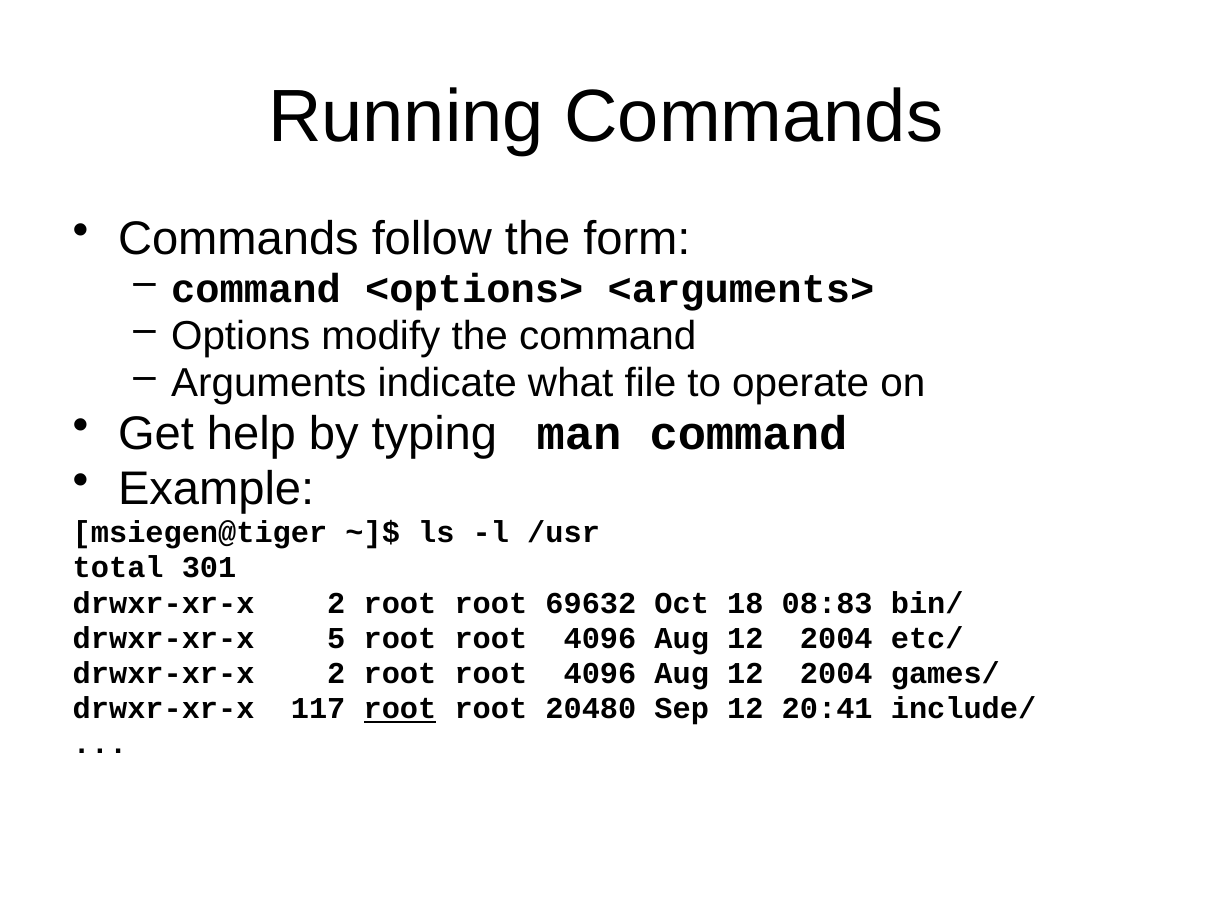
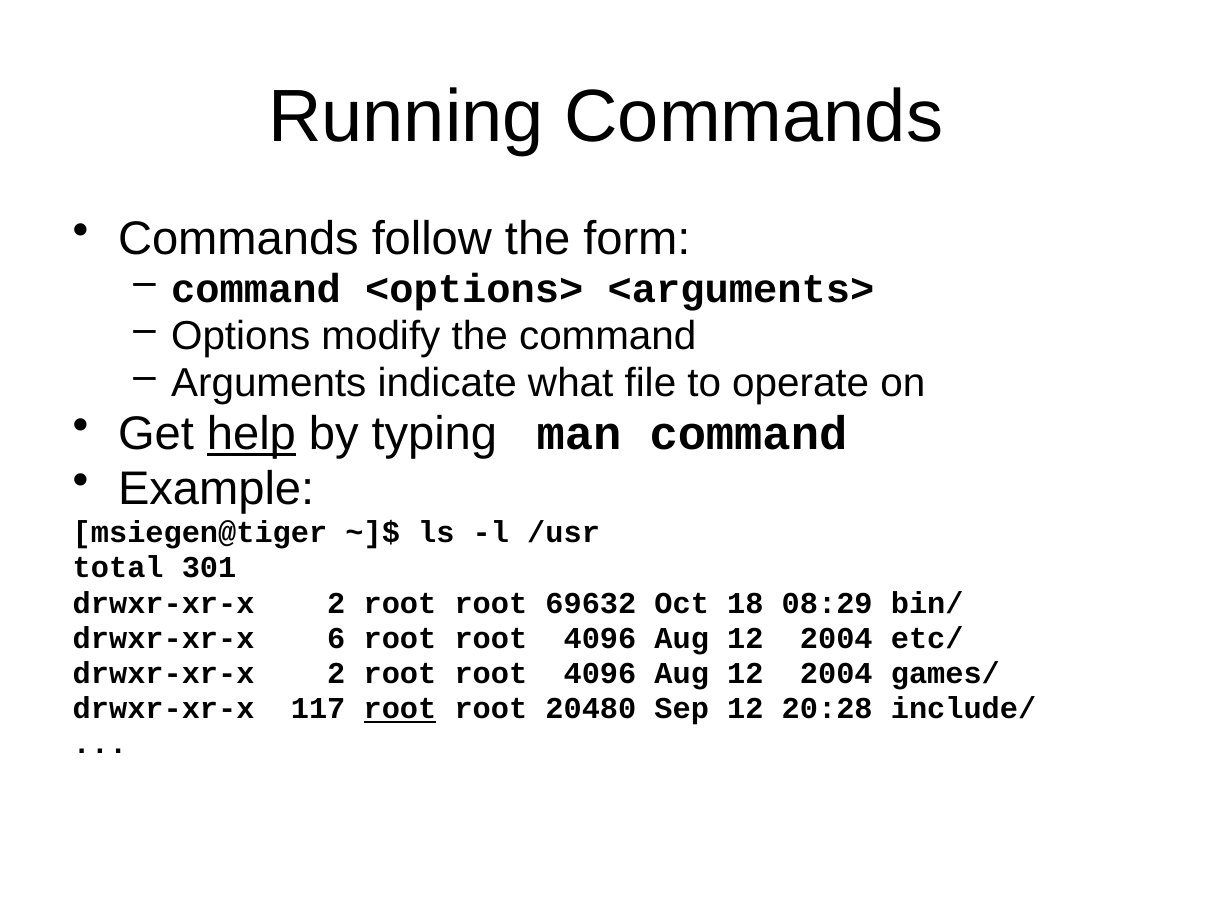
help underline: none -> present
08:83: 08:83 -> 08:29
5: 5 -> 6
20:41: 20:41 -> 20:28
